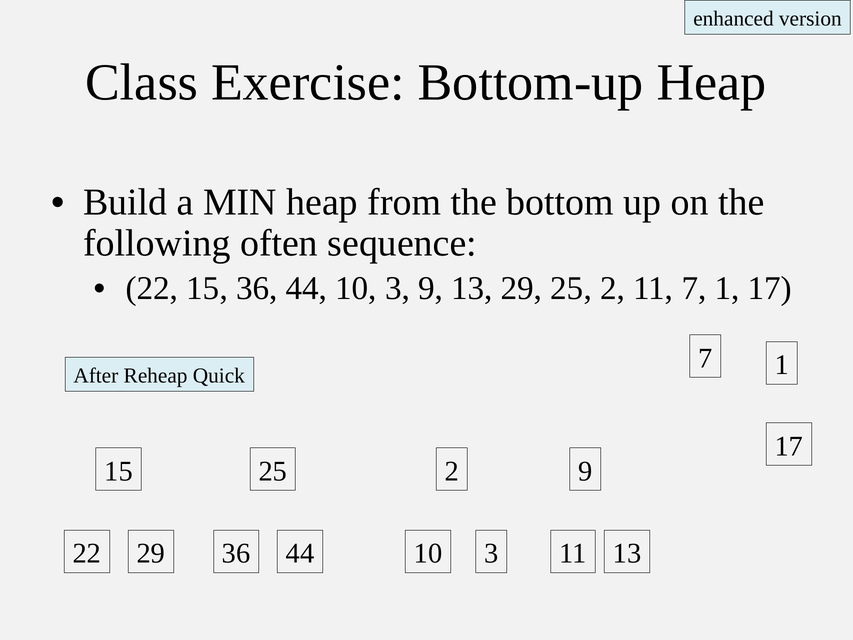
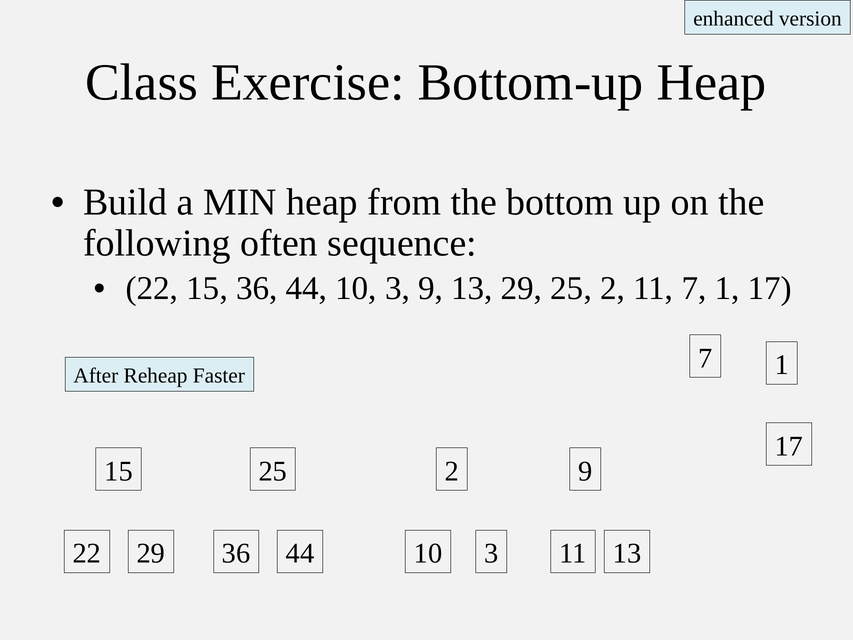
Quick: Quick -> Faster
